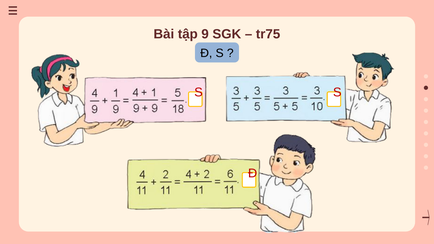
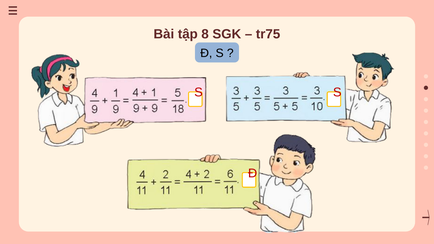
9: 9 -> 8
